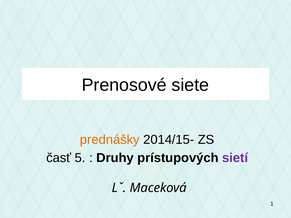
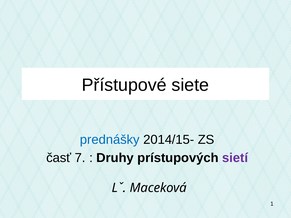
Prenosové: Prenosové -> Přístupové
prednášky colour: orange -> blue
5: 5 -> 7
